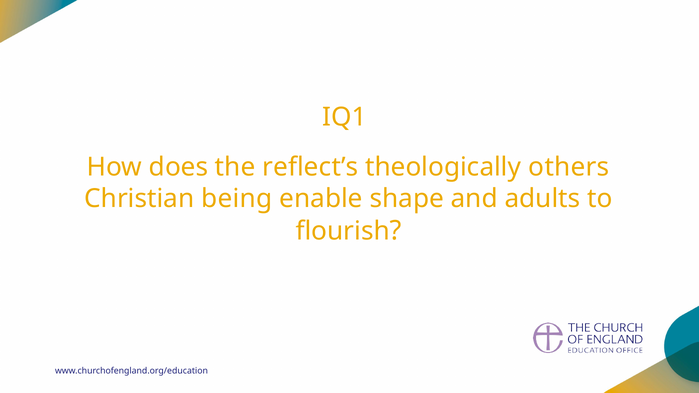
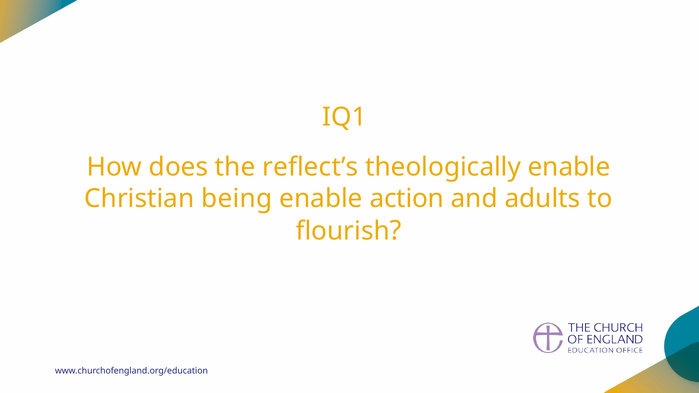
theologically others: others -> enable
shape: shape -> action
